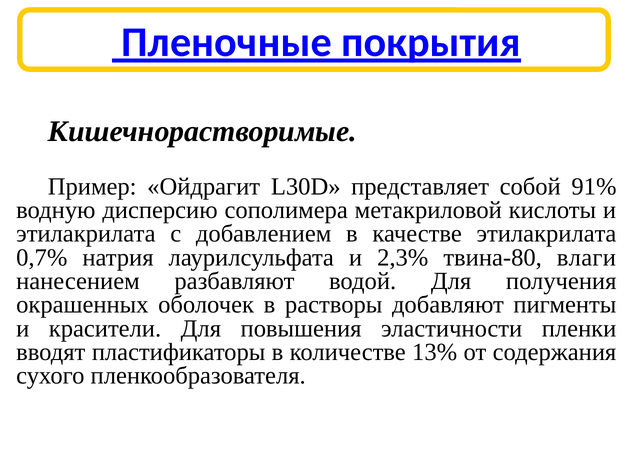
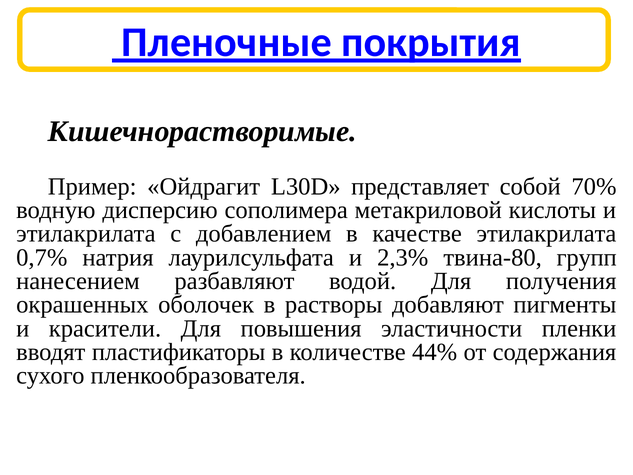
91%: 91% -> 70%
влаги: влаги -> групп
13%: 13% -> 44%
